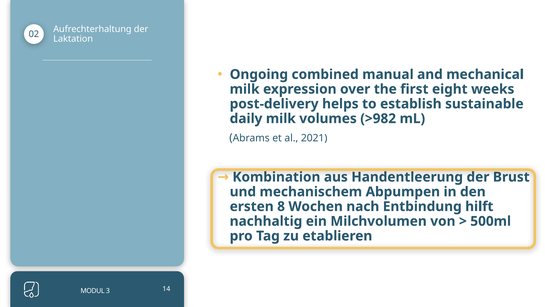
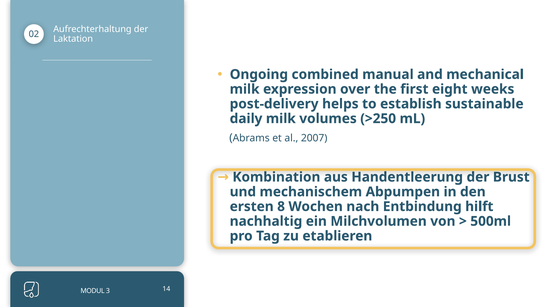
>982: >982 -> >250
2021: 2021 -> 2007
